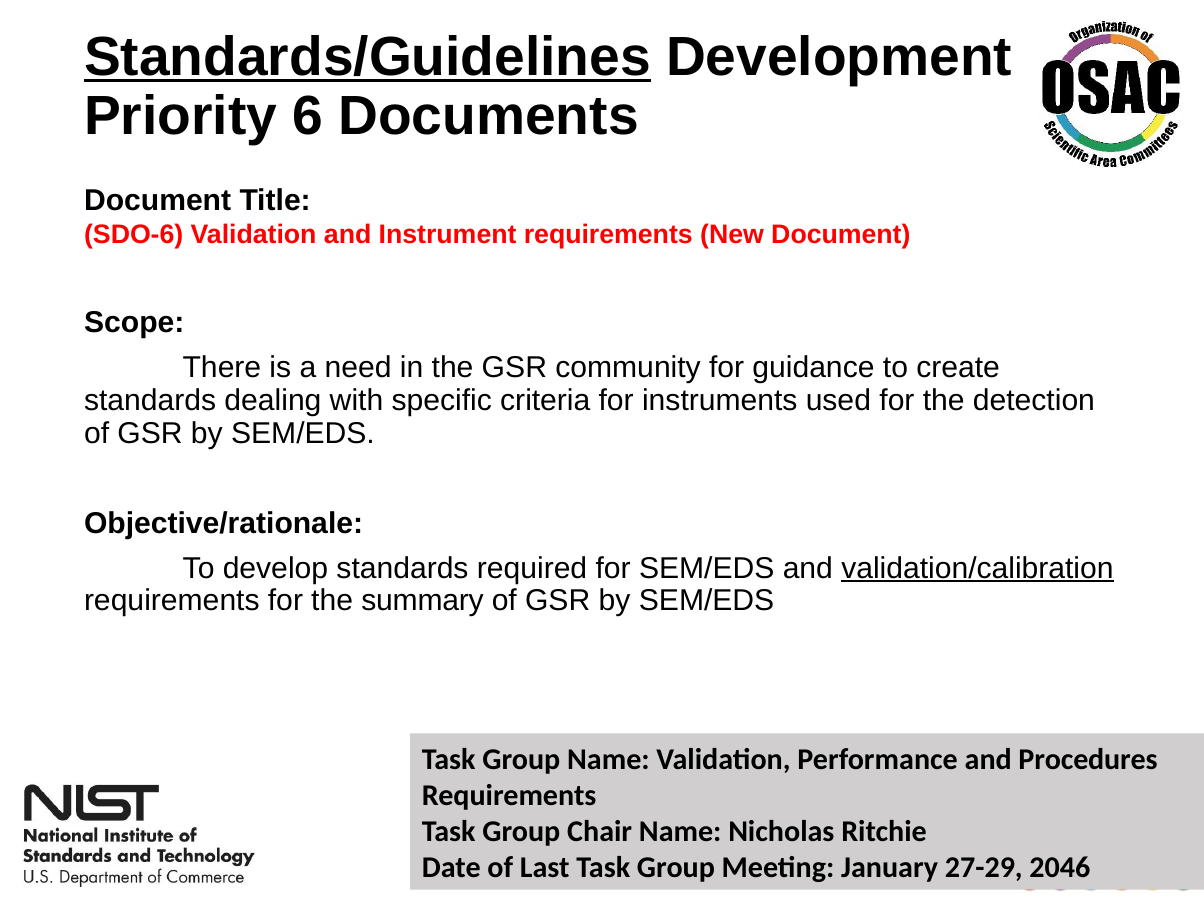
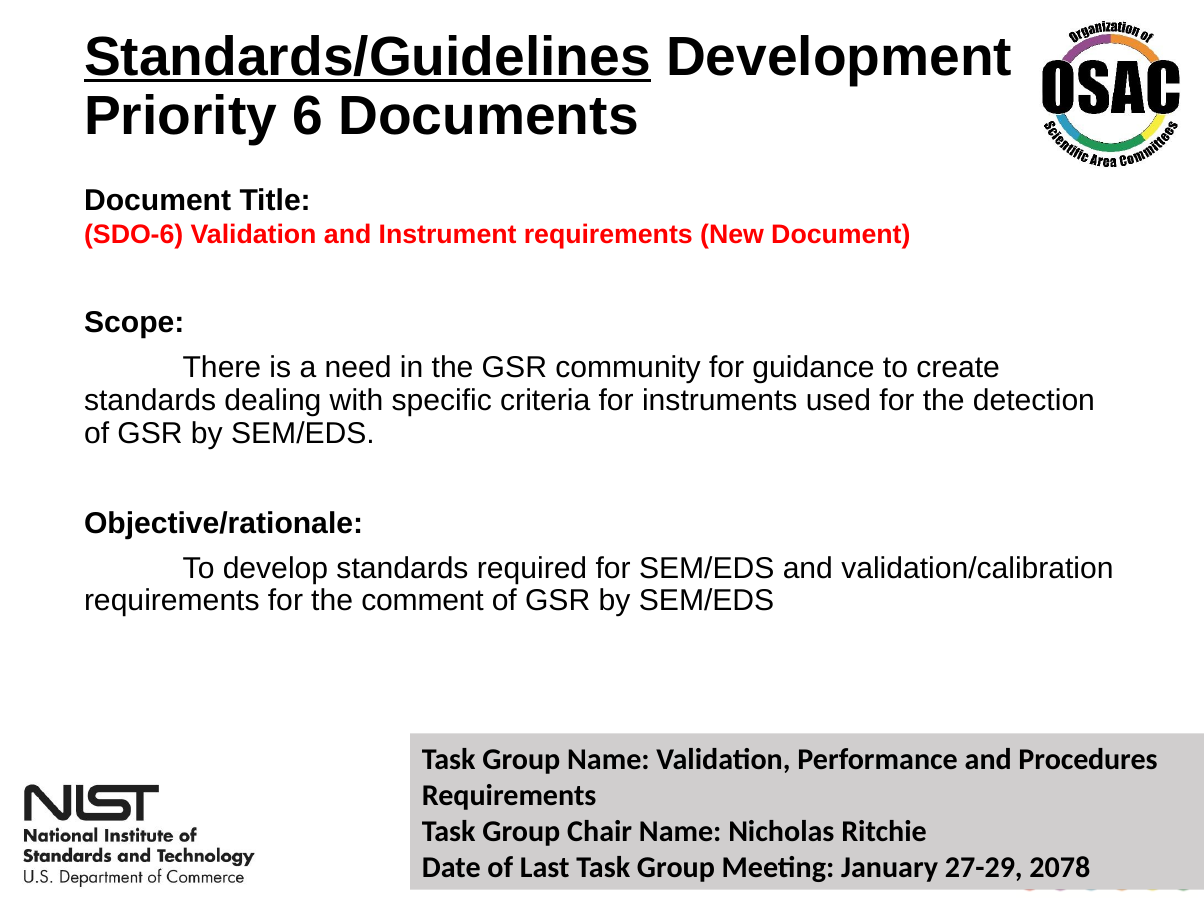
validation/calibration underline: present -> none
summary: summary -> comment
2046: 2046 -> 2078
